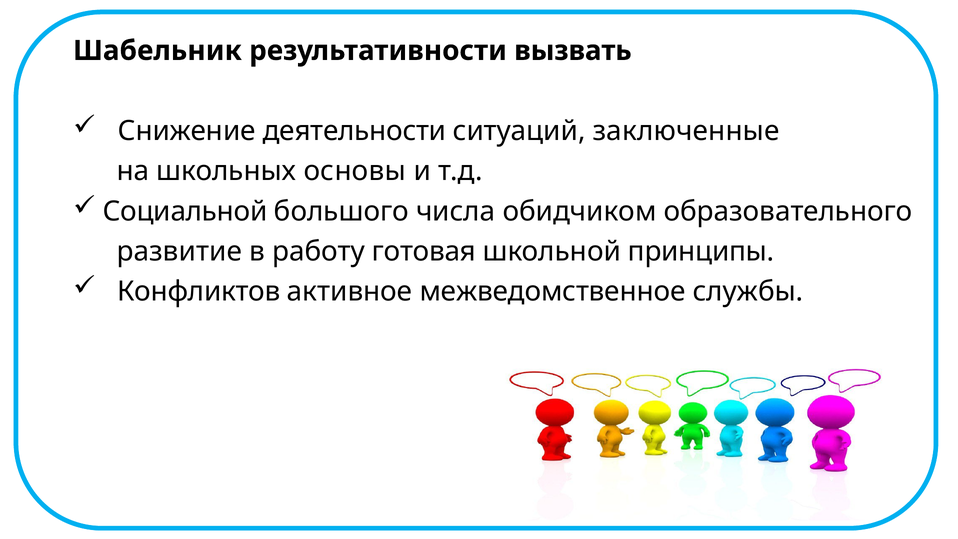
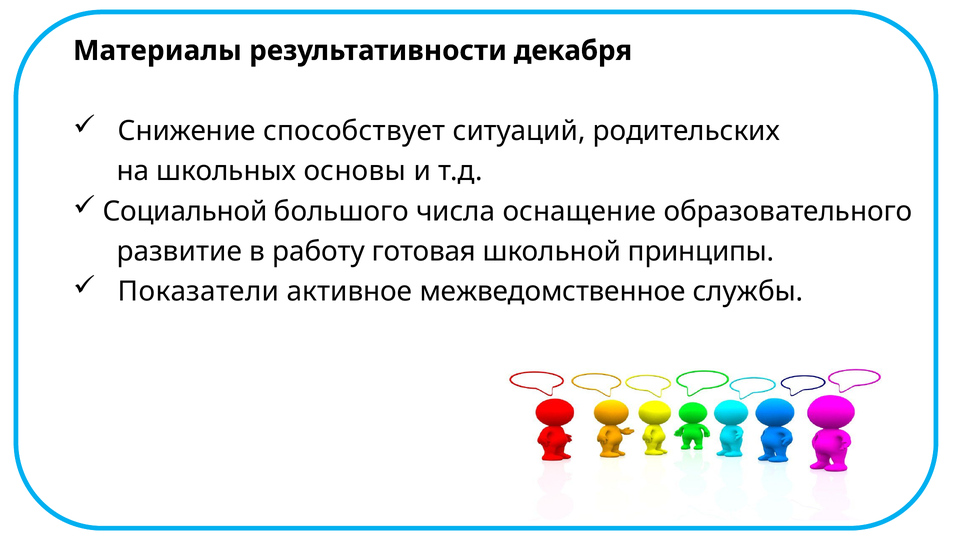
Шабельник: Шабельник -> Материалы
вызвать: вызвать -> декабря
деятельности: деятельности -> способствует
заключенные: заключенные -> родительских
обидчиком: обидчиком -> оснащение
Конфликтов: Конфликтов -> Показатели
